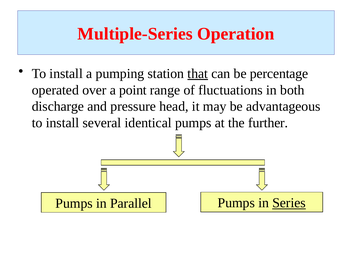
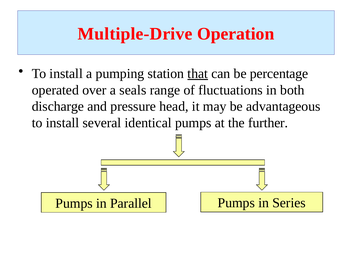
Multiple-Series: Multiple-Series -> Multiple-Drive
point: point -> seals
Series underline: present -> none
